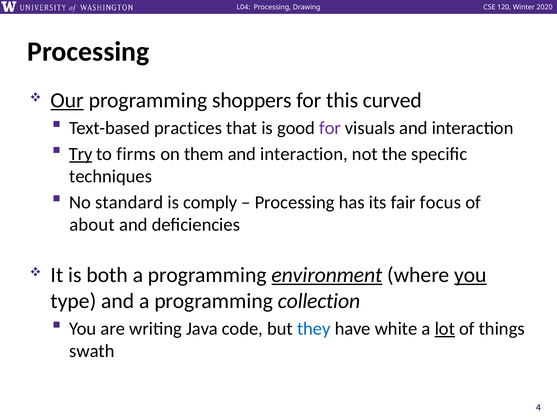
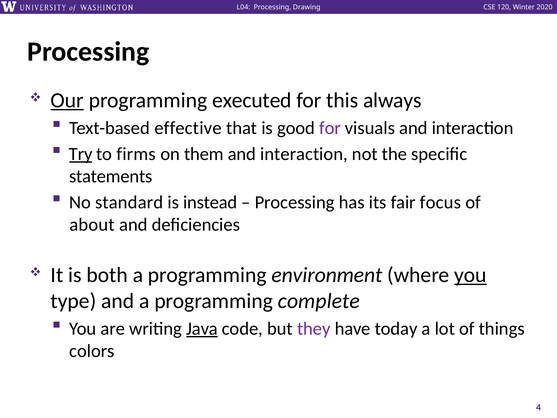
shoppers: shoppers -> executed
curved: curved -> always
practices: practices -> effective
techniques: techniques -> statements
comply: comply -> instead
environment underline: present -> none
collection: collection -> complete
Java underline: none -> present
they colour: blue -> purple
white: white -> today
lot underline: present -> none
swath: swath -> colors
